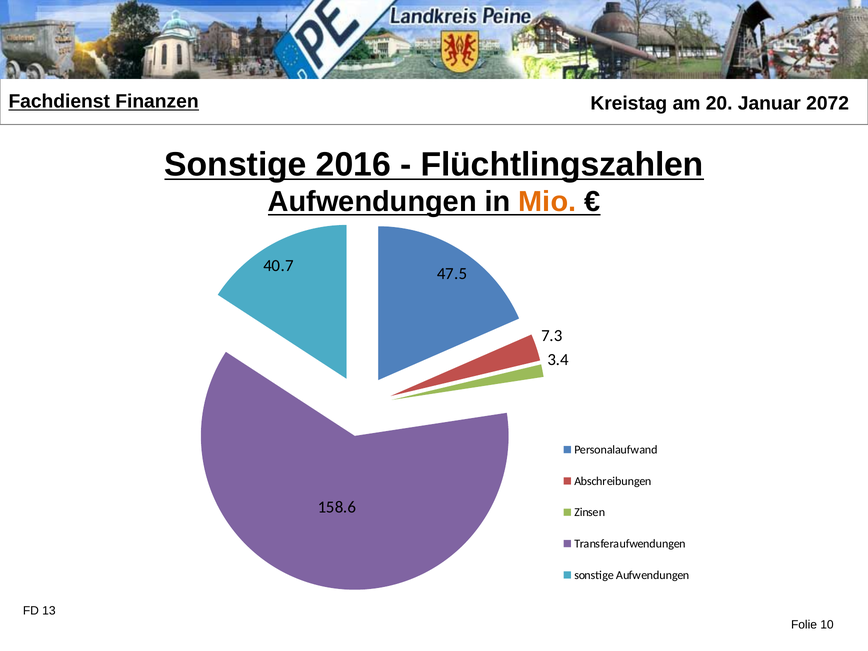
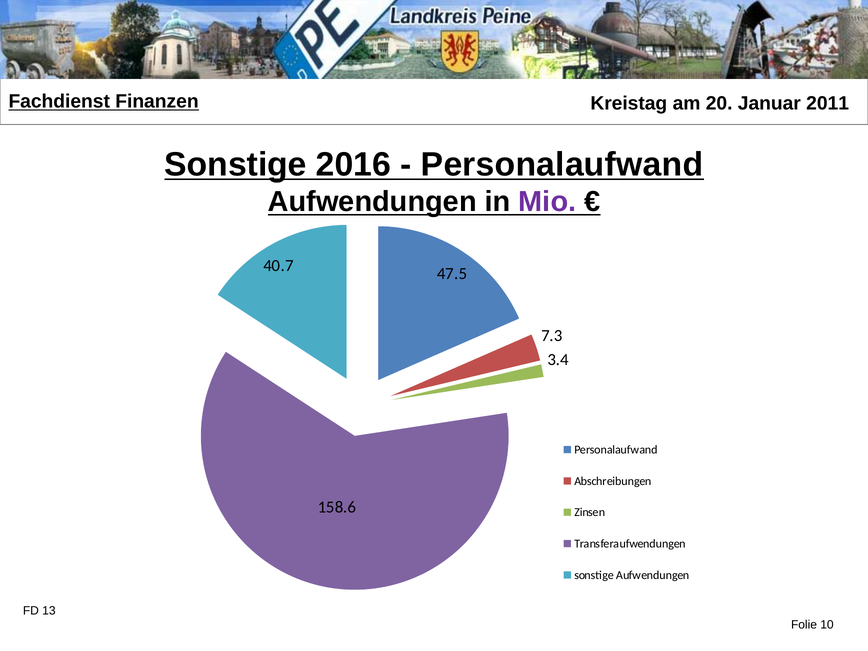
2072: 2072 -> 2011
Flüchtlingszahlen at (562, 165): Flüchtlingszahlen -> Personalaufwand
Mio colour: orange -> purple
